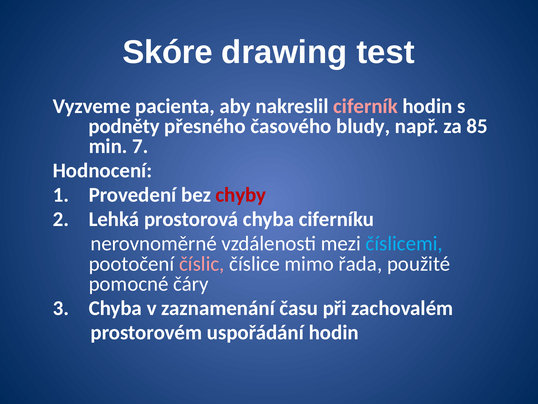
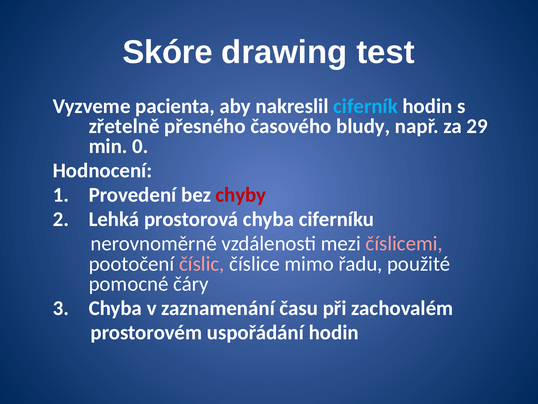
ciferník colour: pink -> light blue
podněty: podněty -> zřetelně
85: 85 -> 29
7: 7 -> 0
číslicemi colour: light blue -> pink
řada: řada -> řadu
